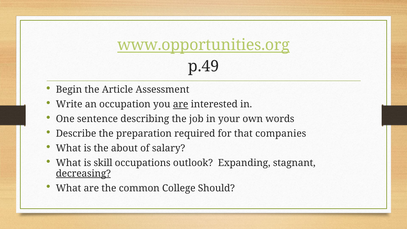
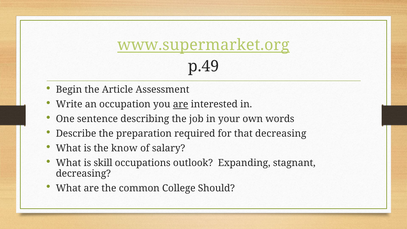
www.opportunities.org: www.opportunities.org -> www.supermarket.org
that companies: companies -> decreasing
about: about -> know
decreasing at (83, 173) underline: present -> none
